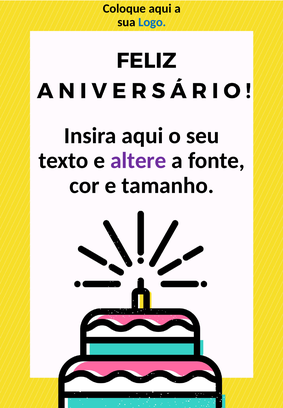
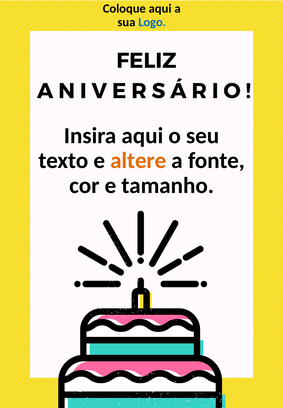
altere colour: purple -> orange
